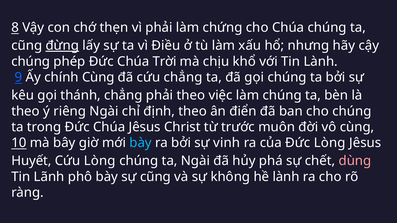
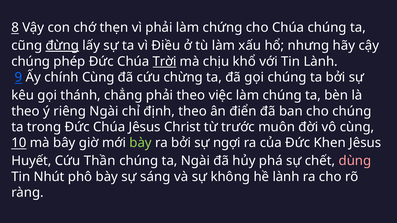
Trời underline: none -> present
cứu chẳng: chẳng -> chừng
bày at (141, 143) colour: light blue -> light green
vinh: vinh -> ngợi
Đức Lòng: Lòng -> Khen
Cứu Lòng: Lòng -> Thần
Lãnh: Lãnh -> Nhút
sự cũng: cũng -> sáng
